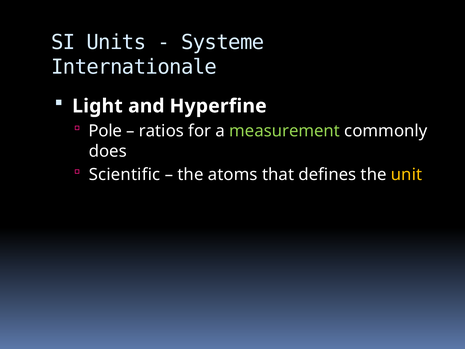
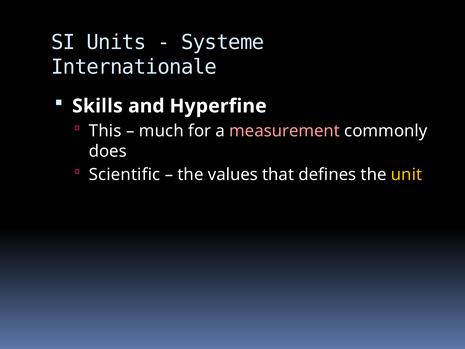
Light: Light -> Skills
Pole: Pole -> This
ratios: ratios -> much
measurement colour: light green -> pink
atoms: atoms -> values
